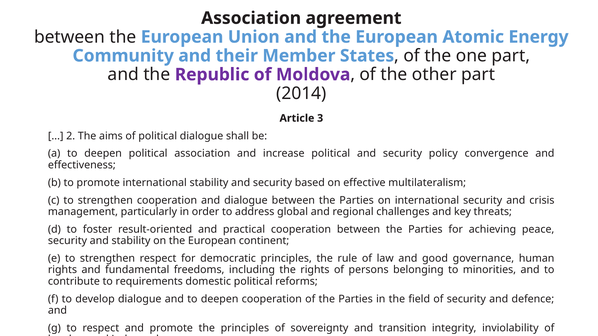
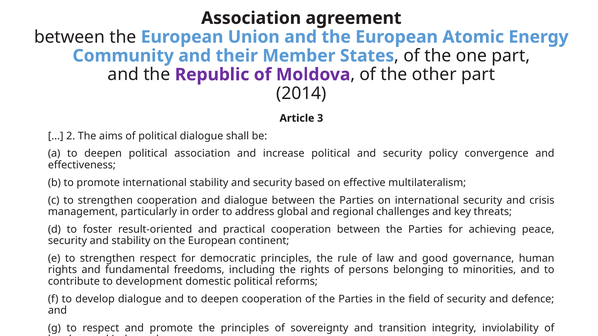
requirements: requirements -> development
